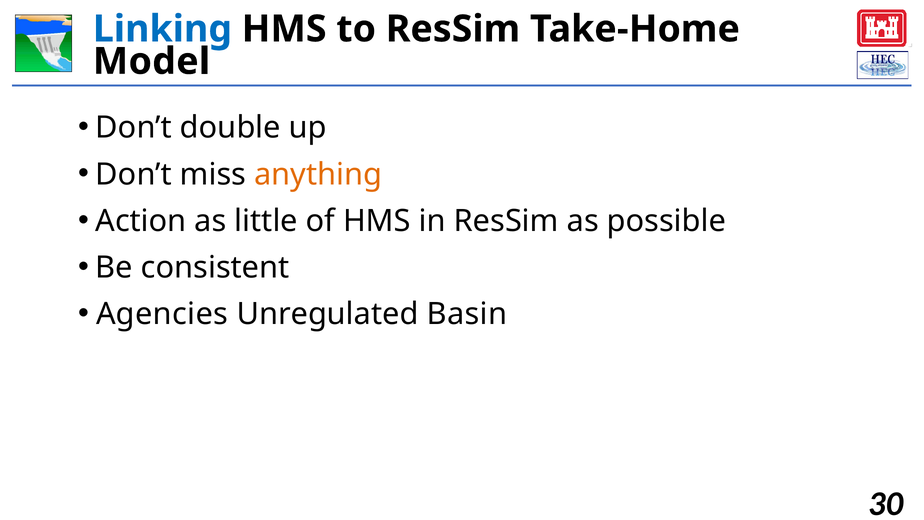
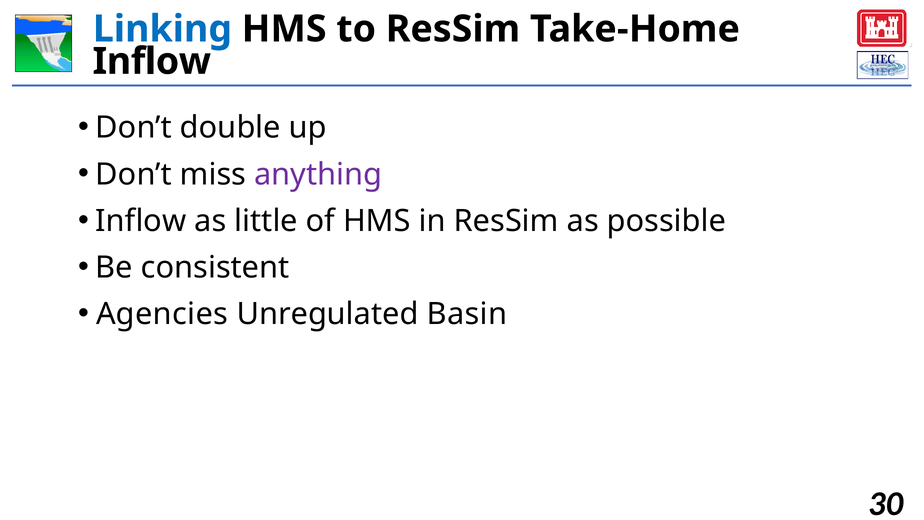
Model at (151, 61): Model -> Inflow
anything colour: orange -> purple
Action at (141, 221): Action -> Inflow
